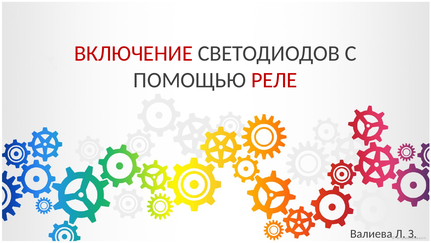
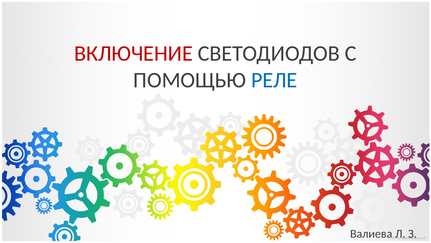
РЕЛЕ colour: red -> blue
